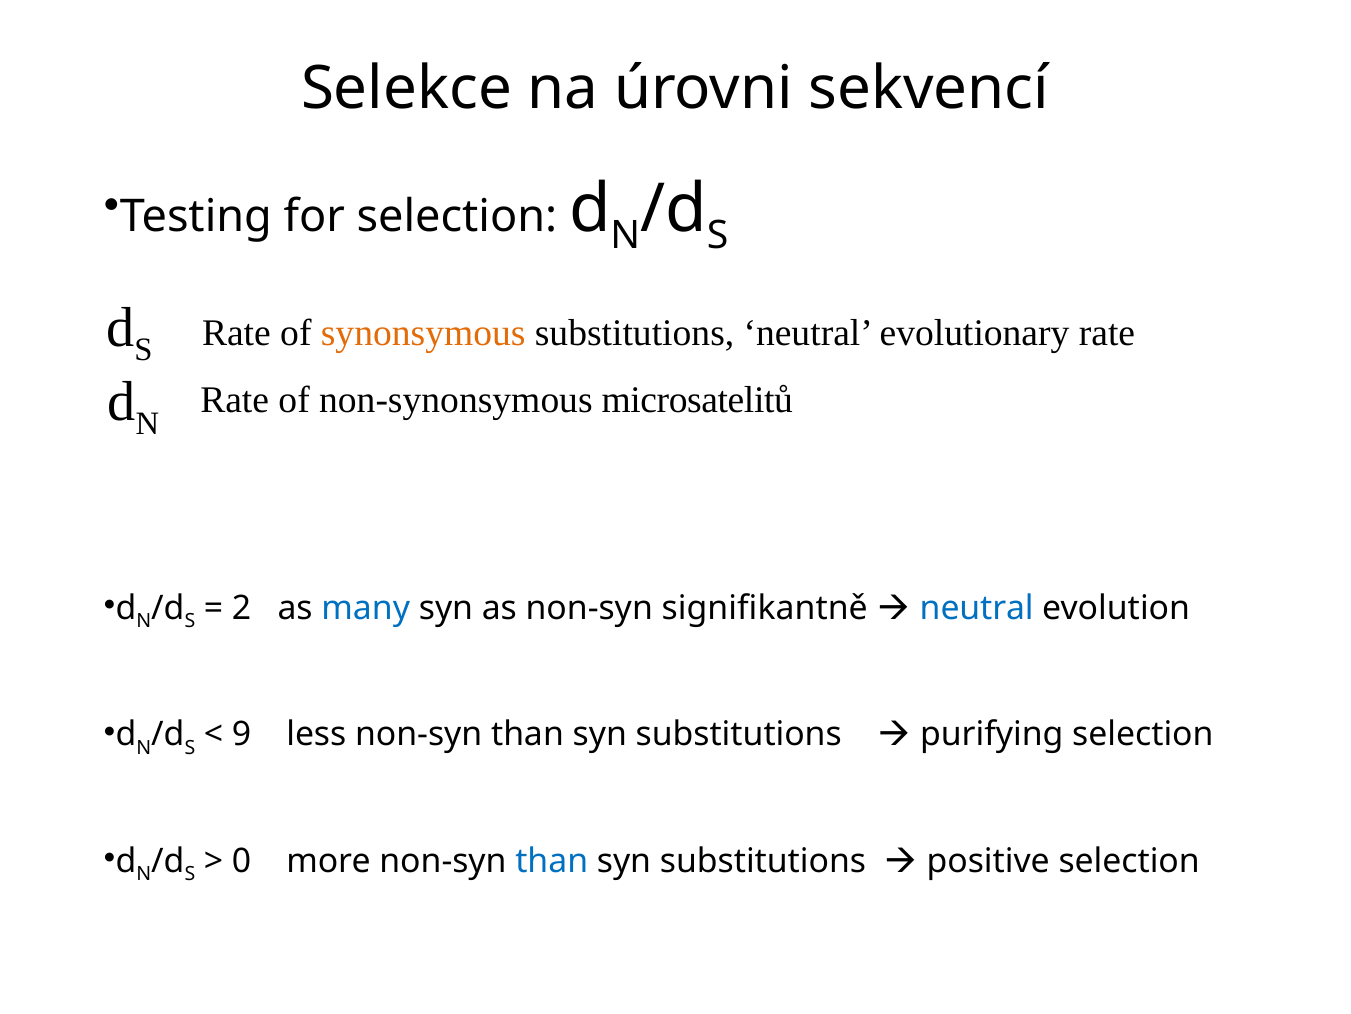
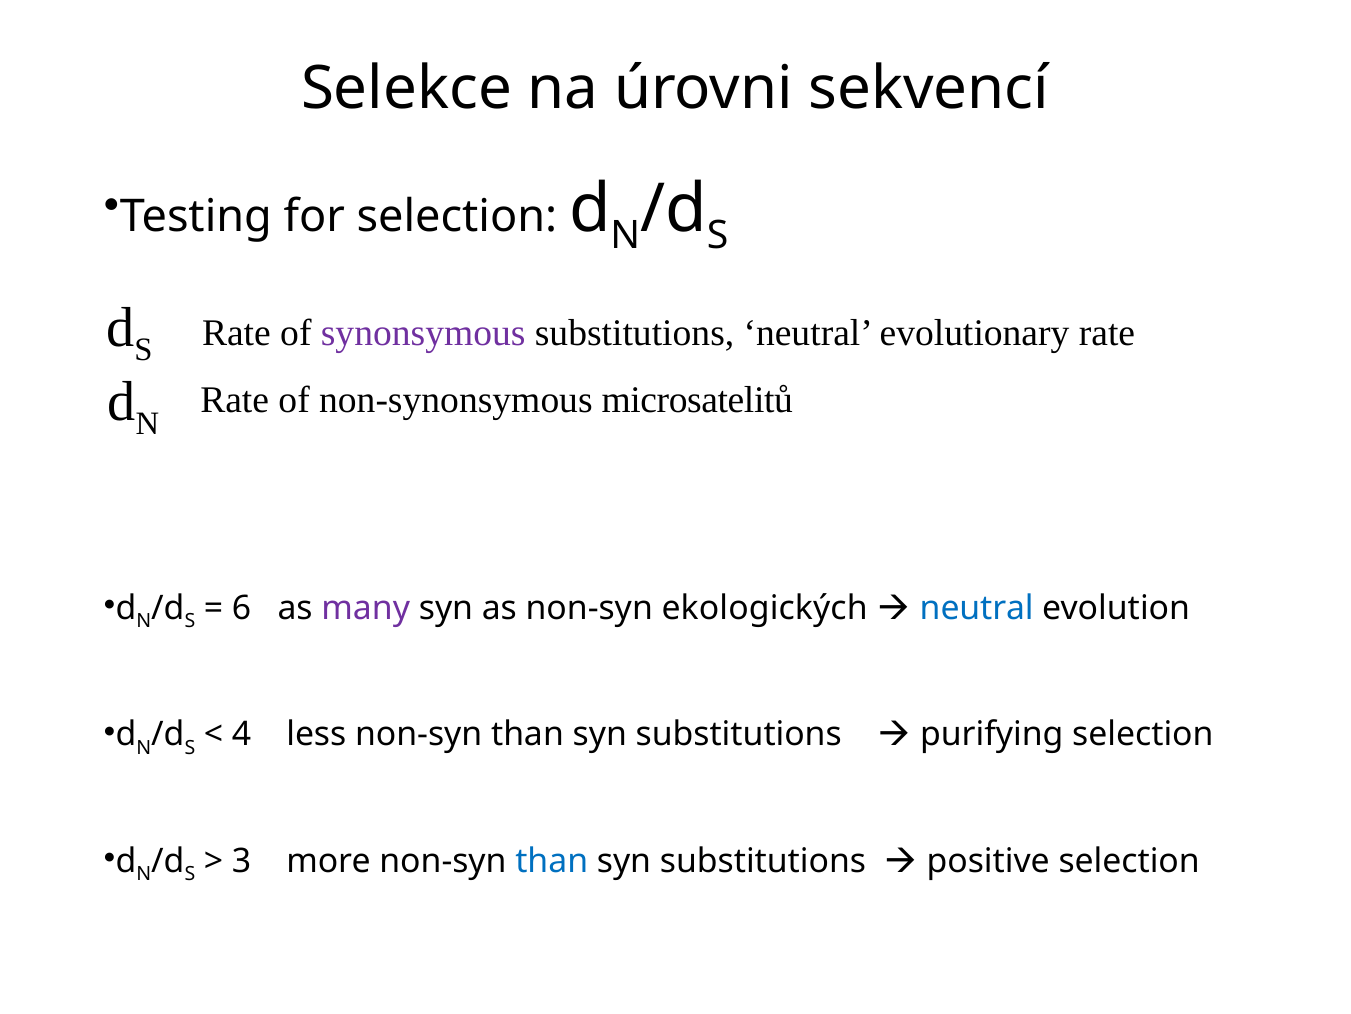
synonsymous colour: orange -> purple
2: 2 -> 6
many colour: blue -> purple
signifikantně: signifikantně -> ekologických
9: 9 -> 4
0: 0 -> 3
